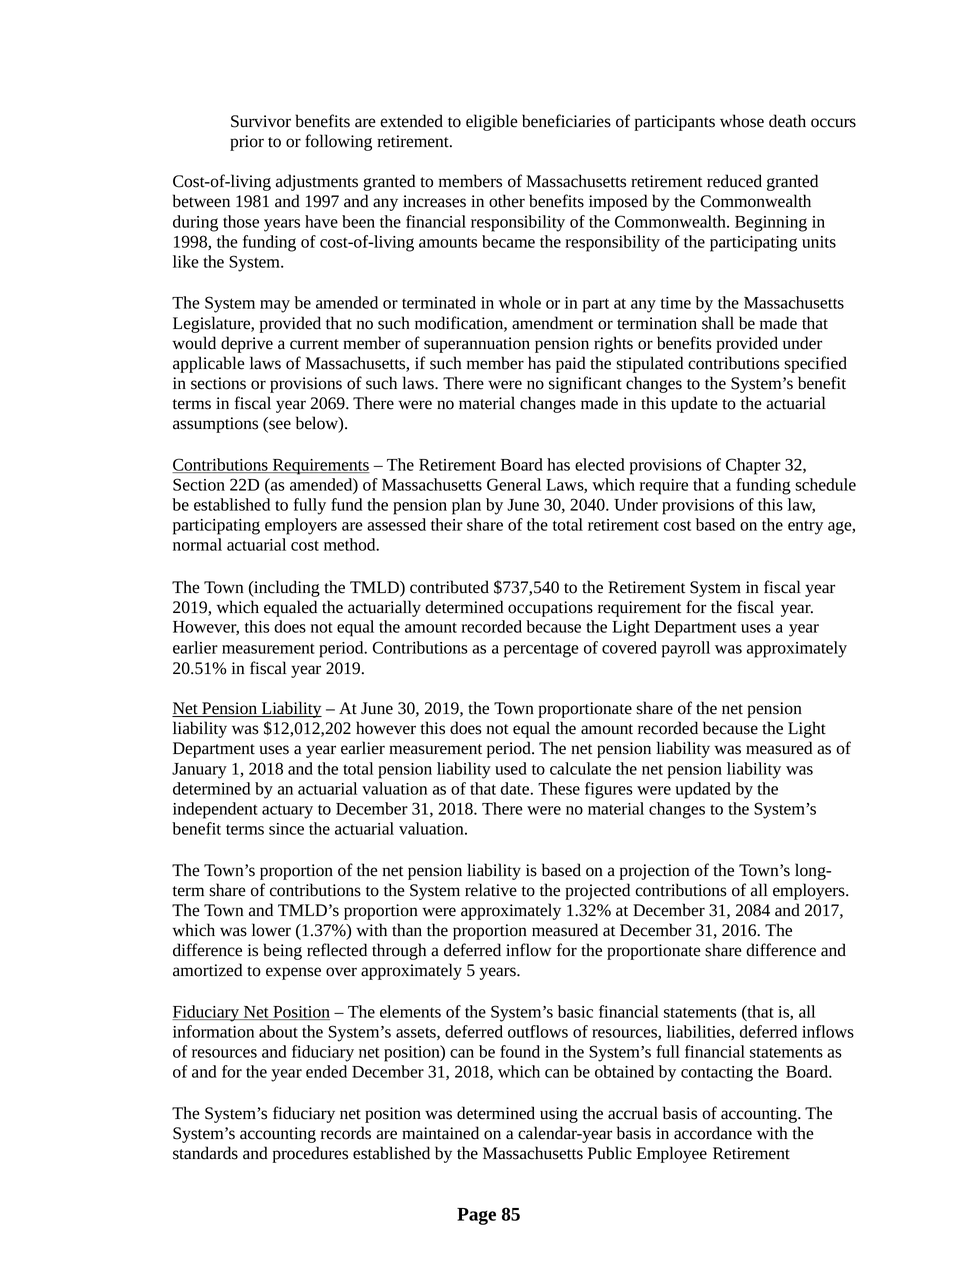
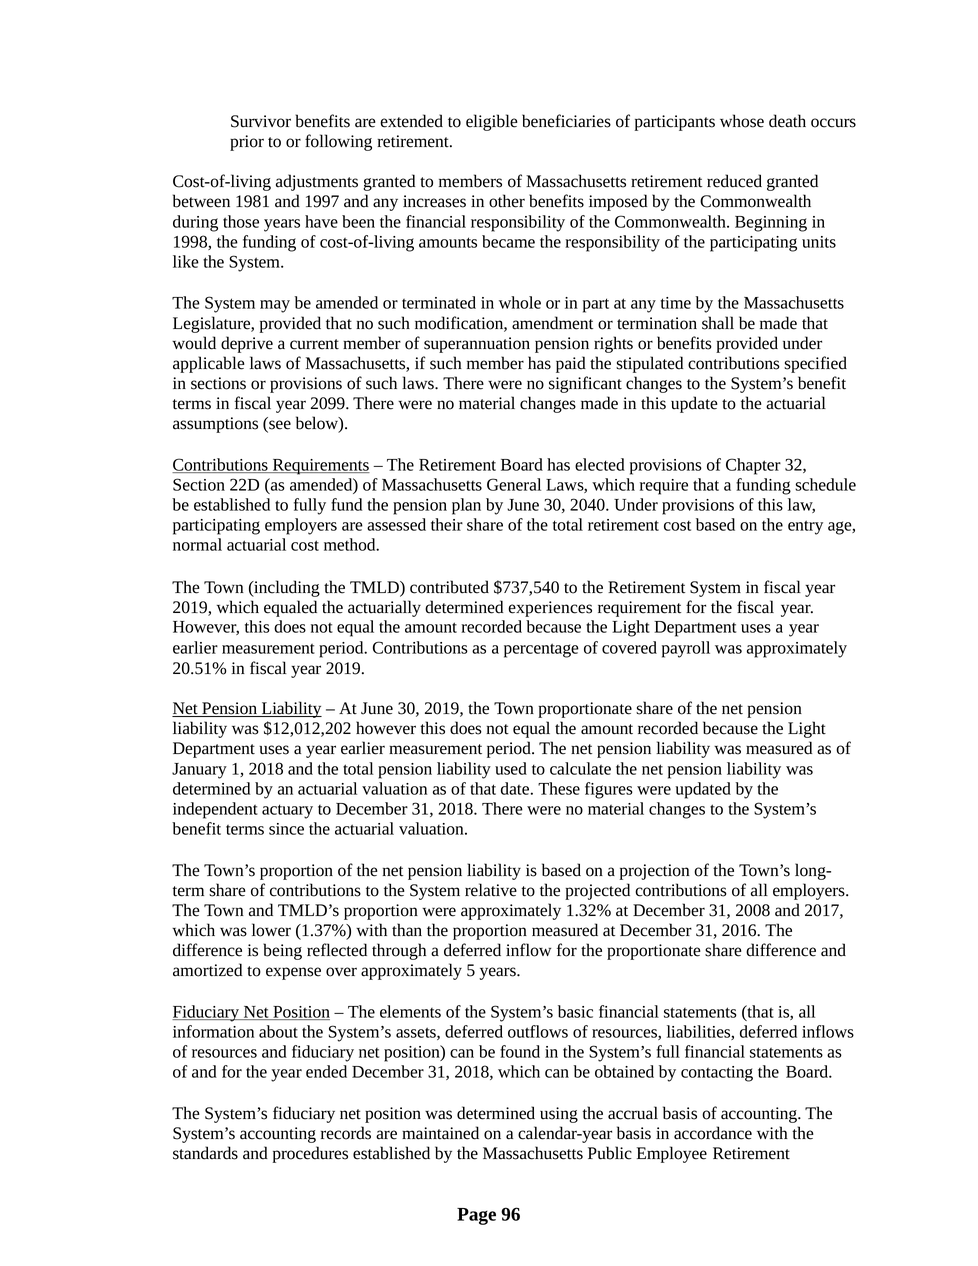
2069: 2069 -> 2099
occupations: occupations -> experiences
2084: 2084 -> 2008
85: 85 -> 96
